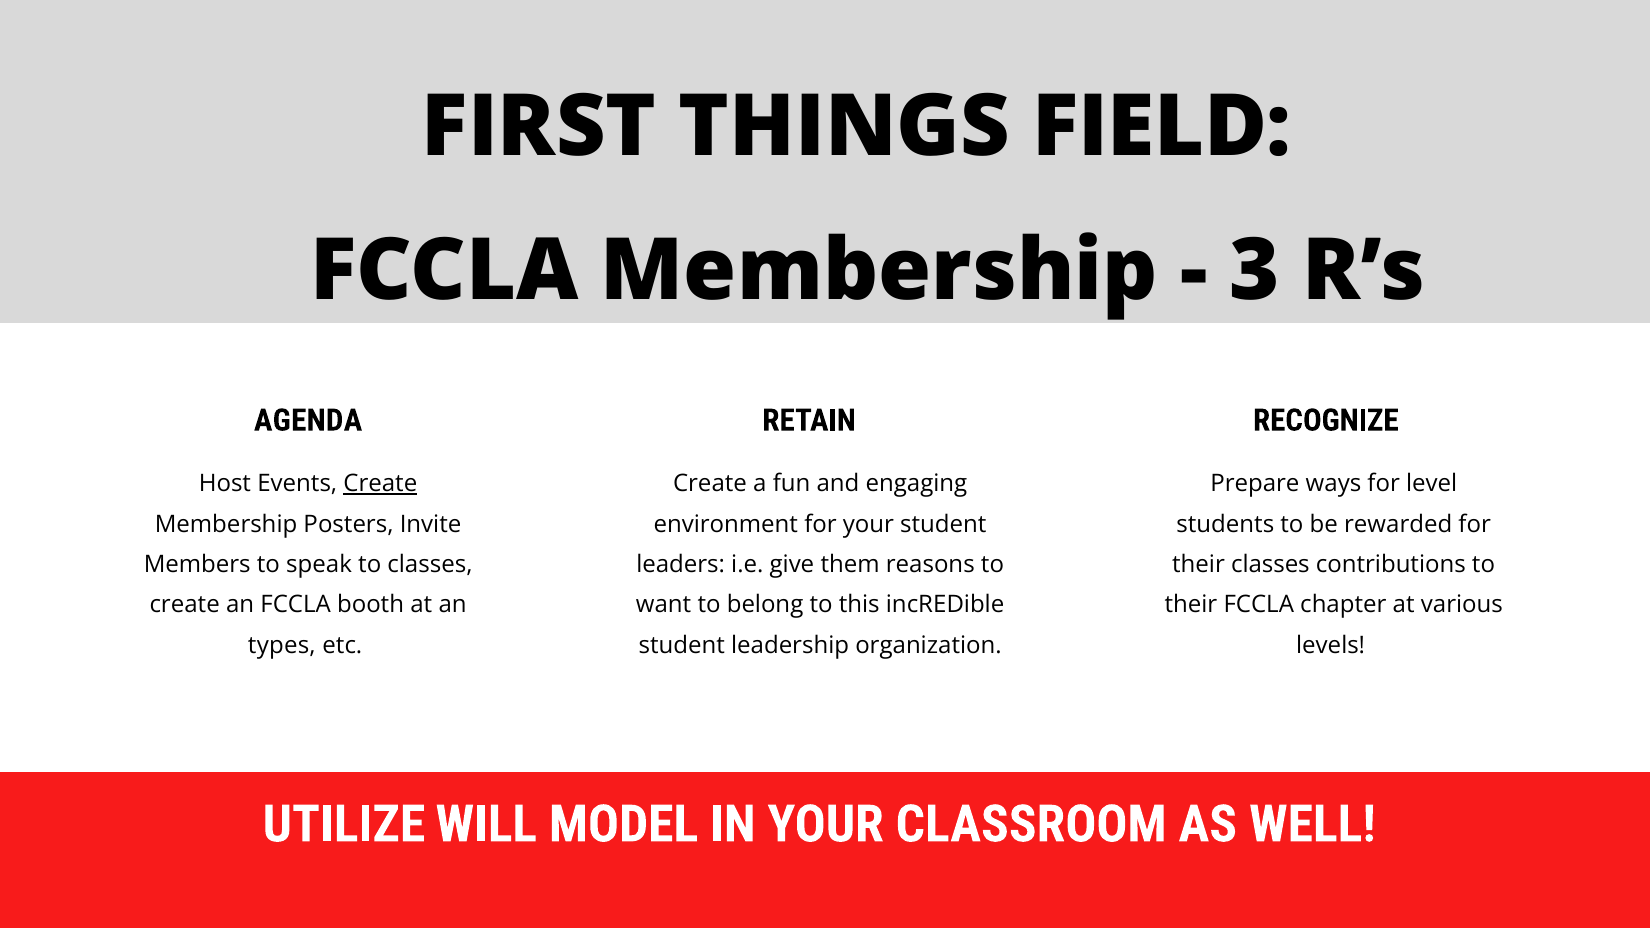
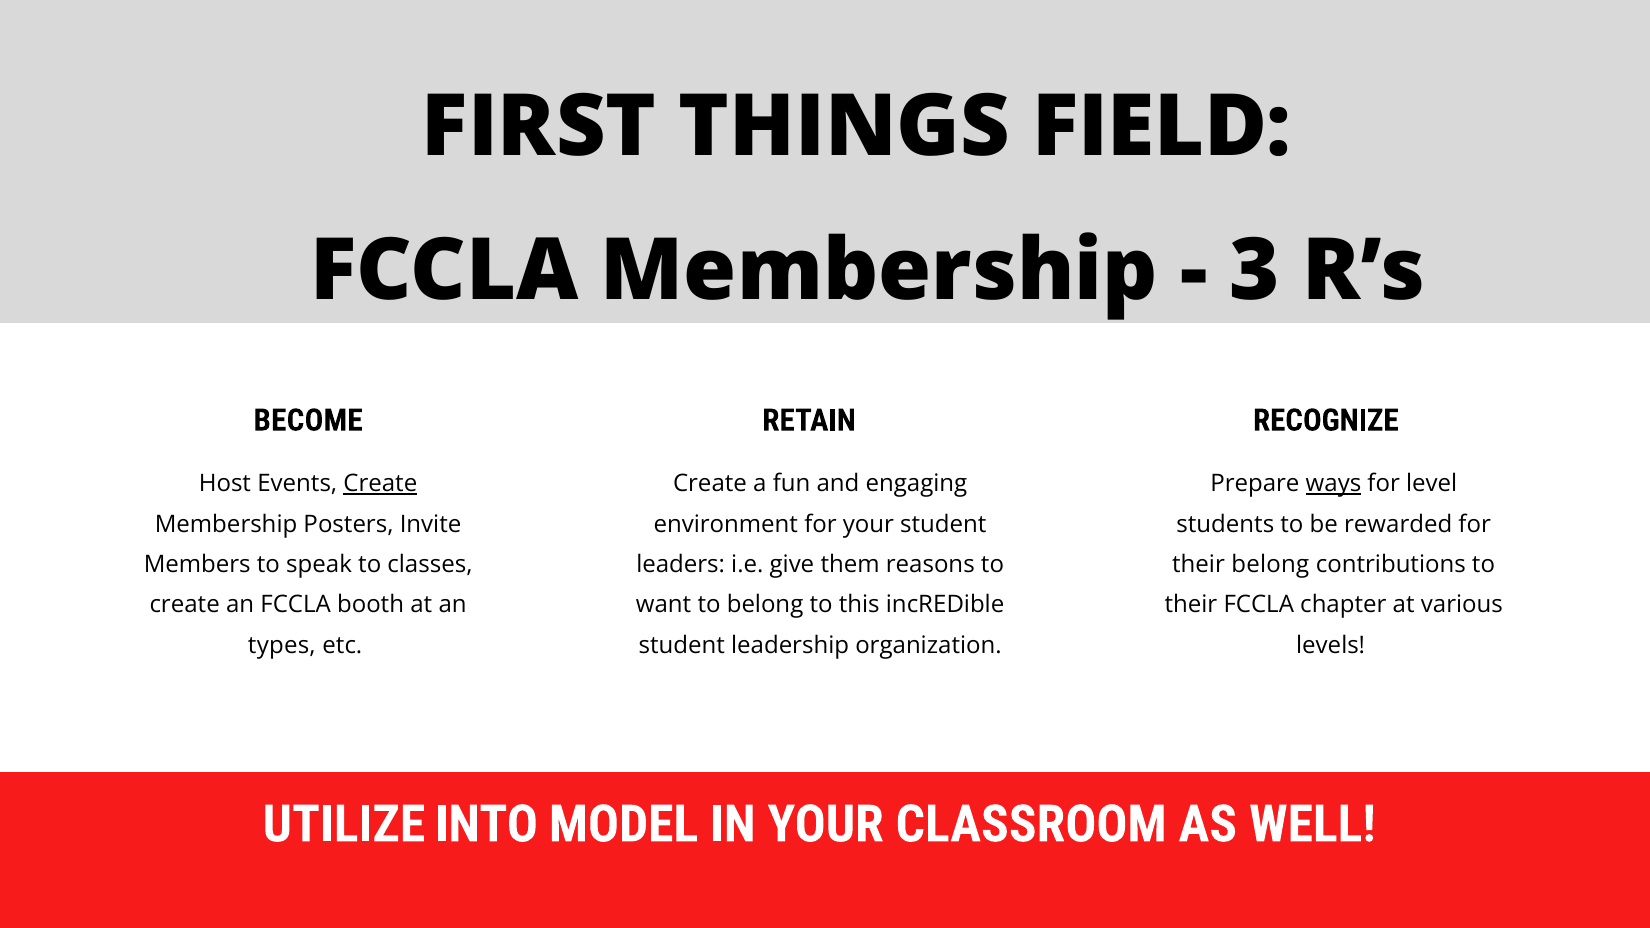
AGENDA: AGENDA -> BECOME
ways underline: none -> present
their classes: classes -> belong
WILL: WILL -> INTO
